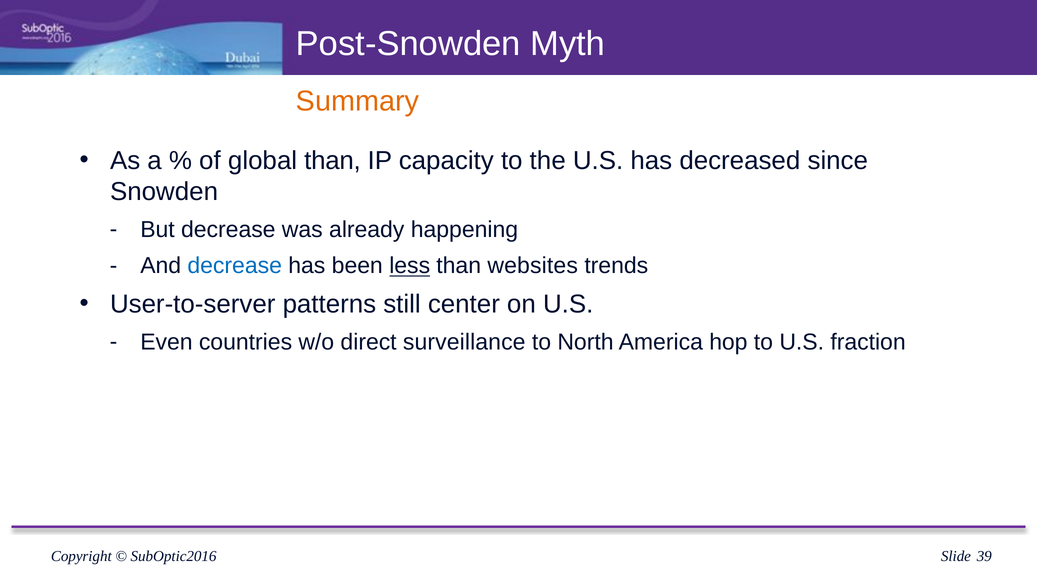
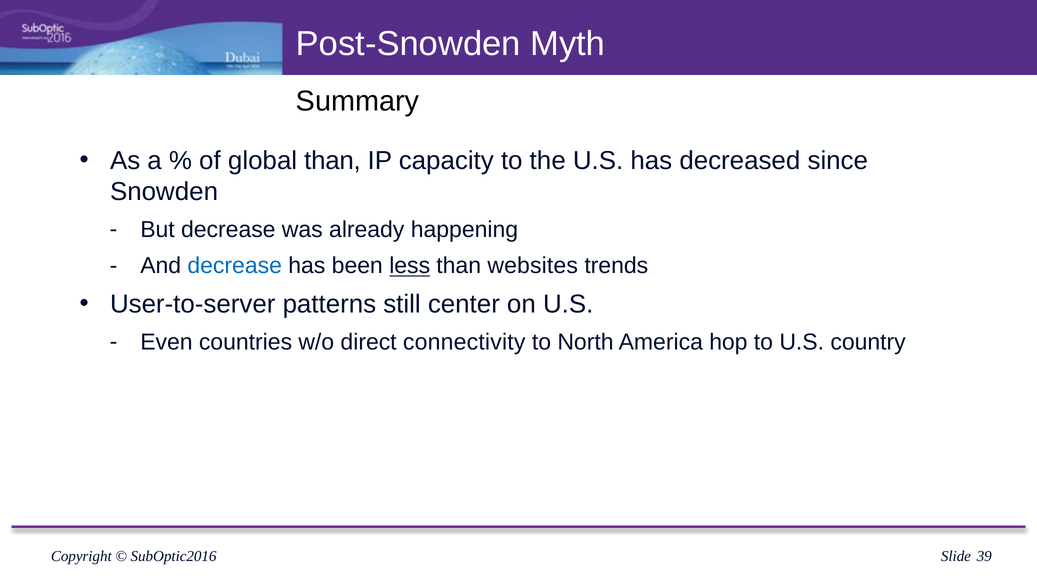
Summary colour: orange -> black
surveillance: surveillance -> connectivity
fraction: fraction -> country
